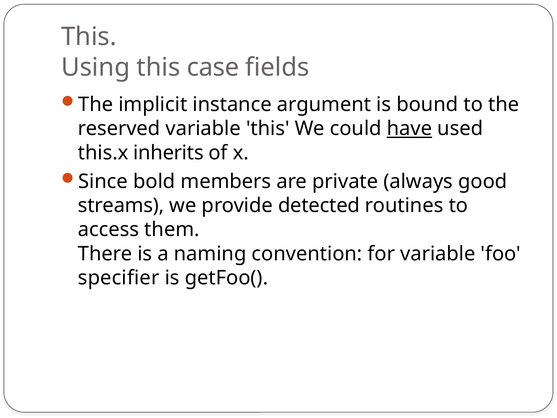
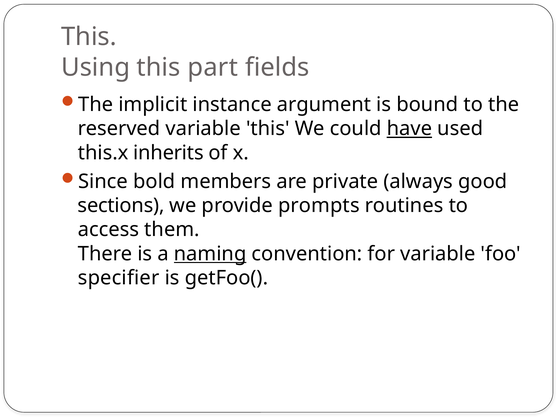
case: case -> part
streams: streams -> sections
detected: detected -> prompts
naming underline: none -> present
